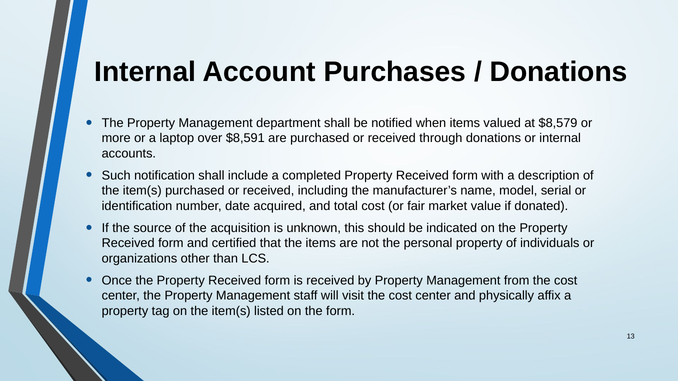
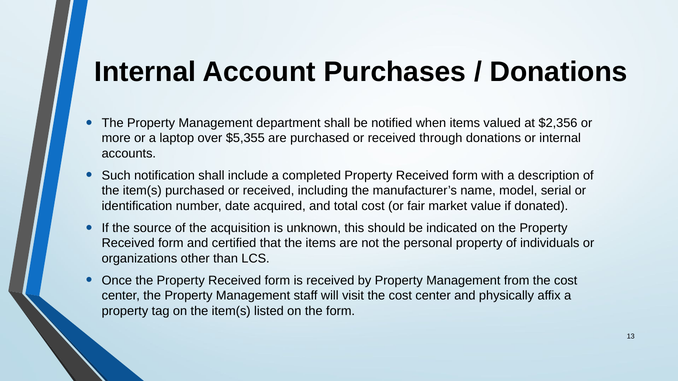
$8,579: $8,579 -> $2,356
$8,591: $8,591 -> $5,355
